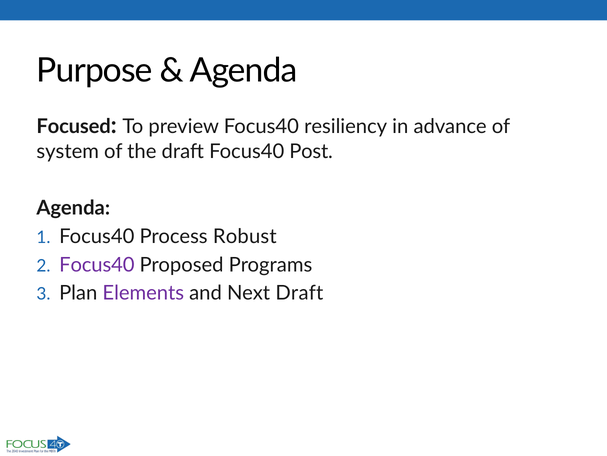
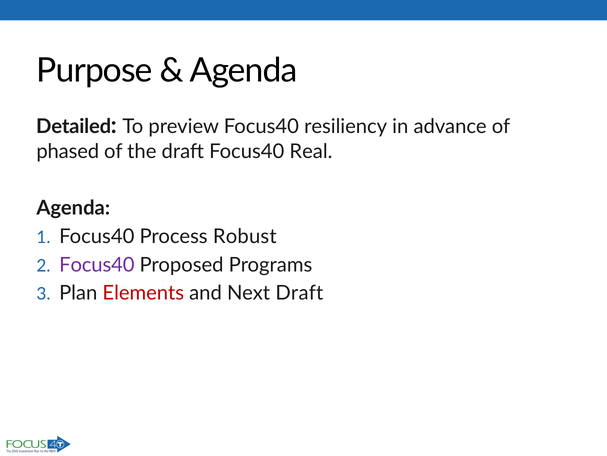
Focused: Focused -> Detailed
system: system -> phased
Post: Post -> Real
Elements colour: purple -> red
